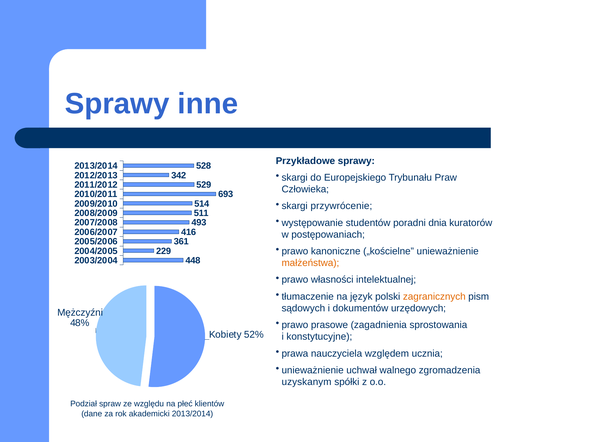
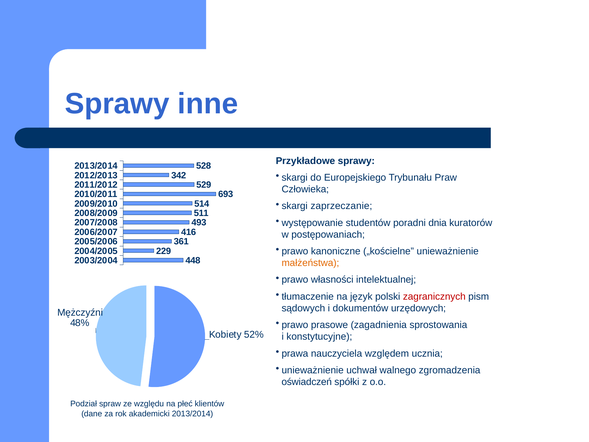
przywrócenie: przywrócenie -> zaprzeczanie
zagranicznych colour: orange -> red
uzyskanym: uzyskanym -> oświadczeń
